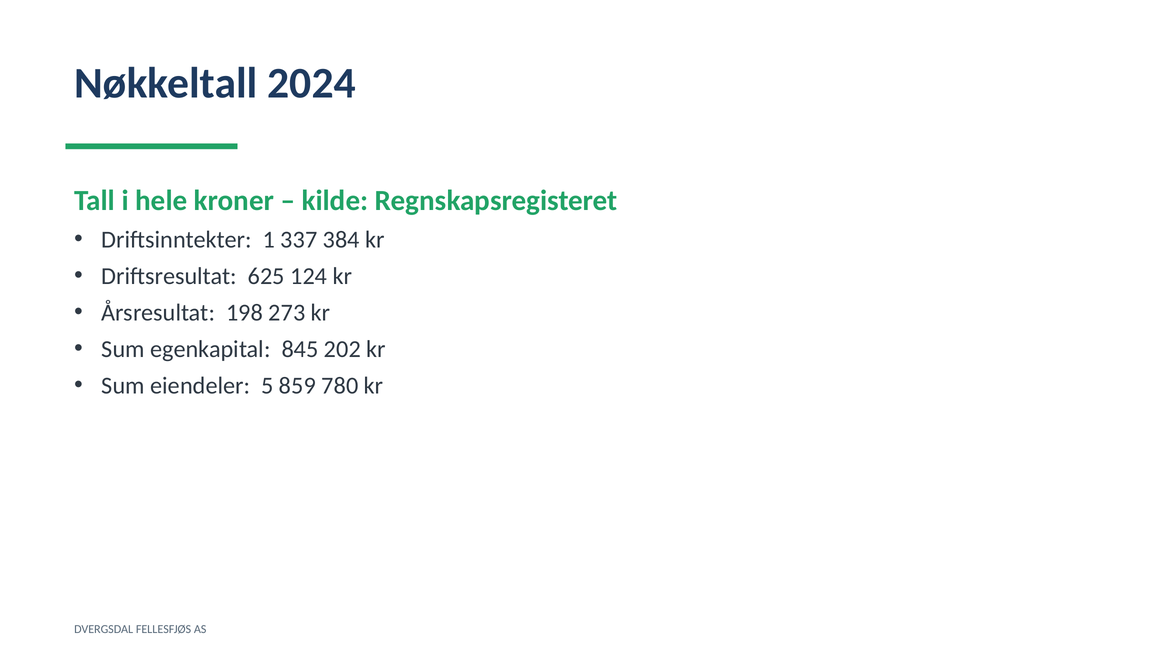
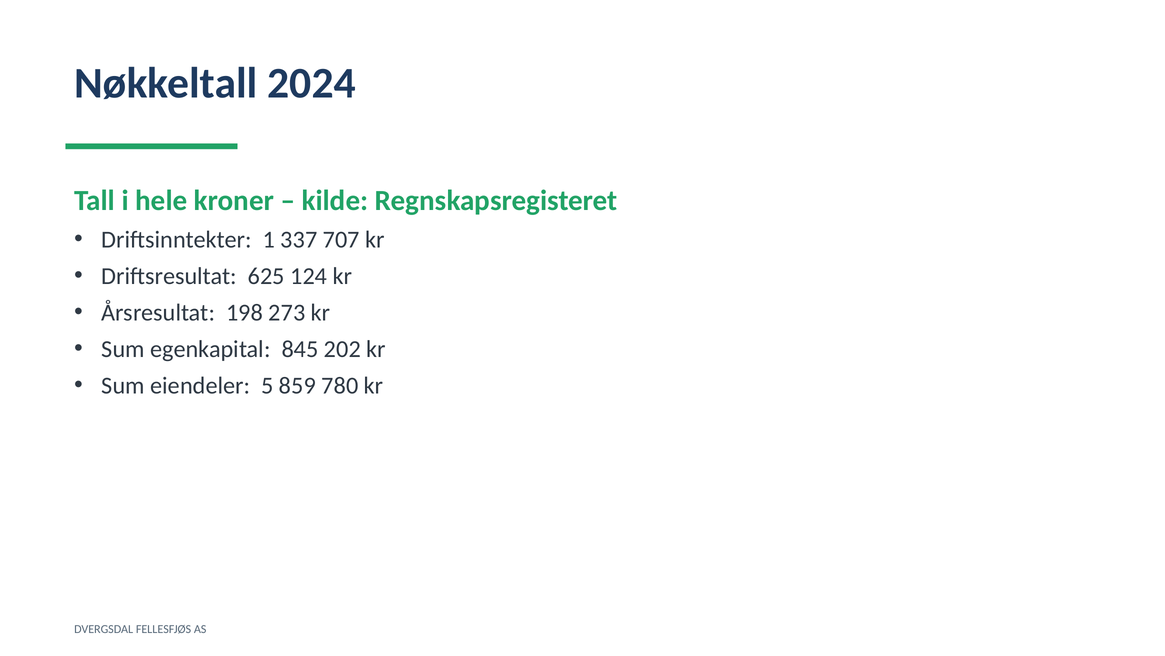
384: 384 -> 707
